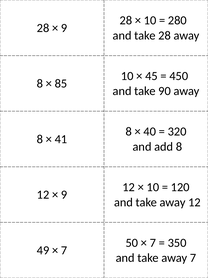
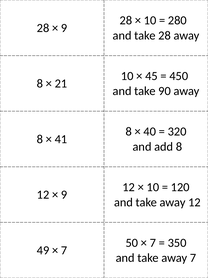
85: 85 -> 21
